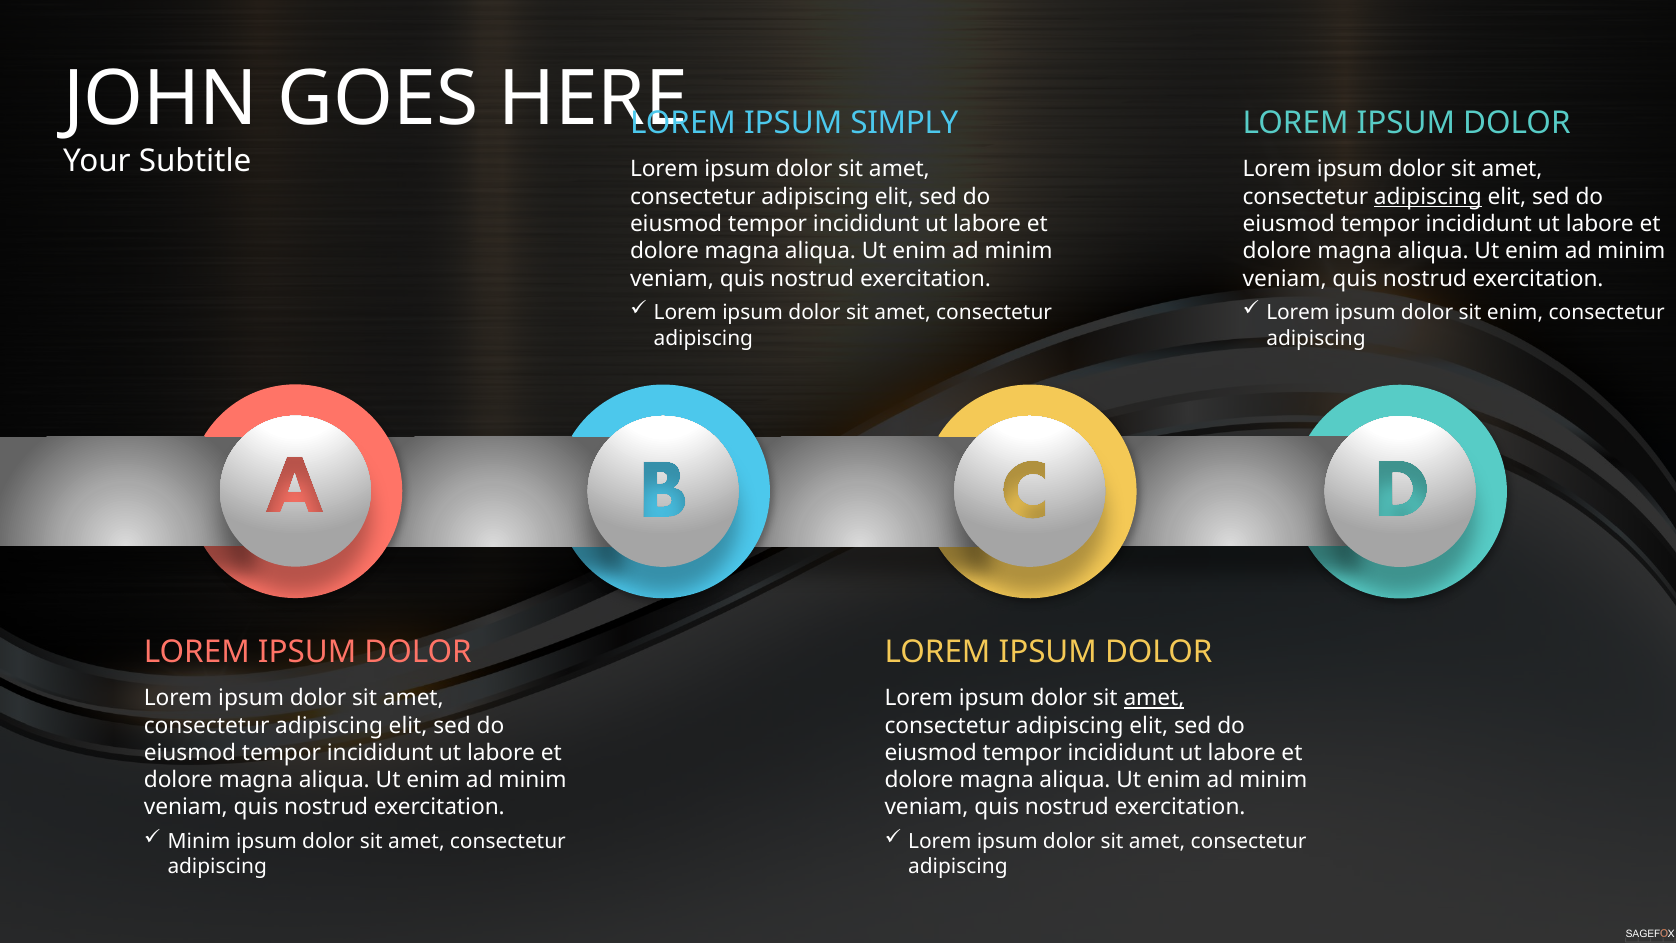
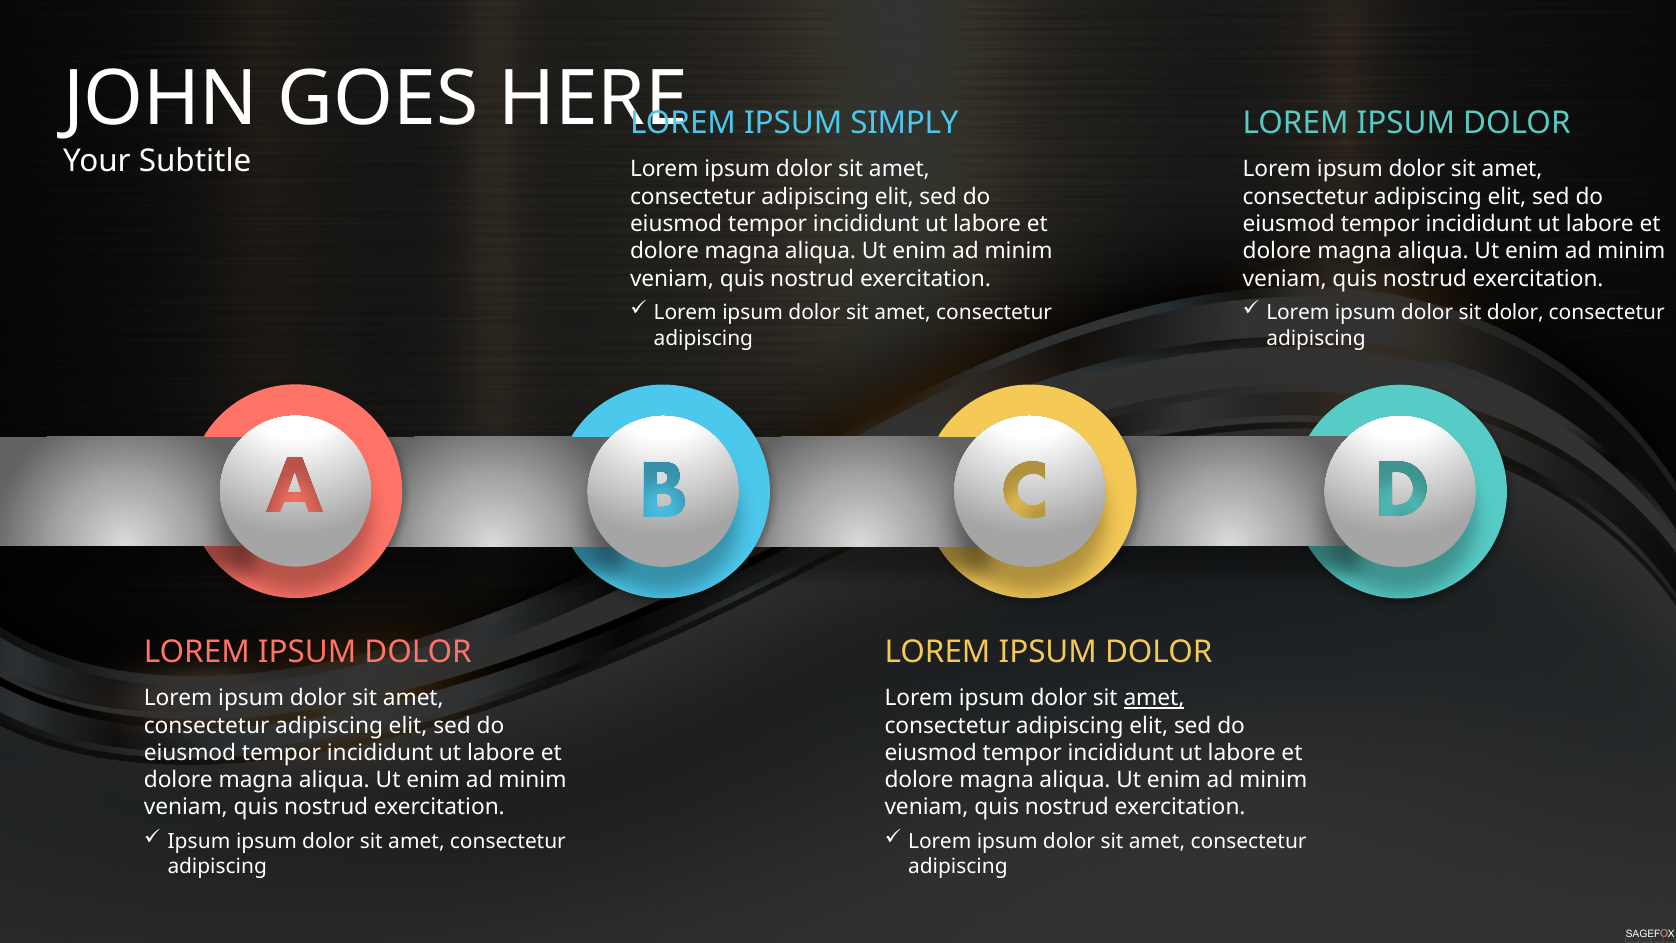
adipiscing at (1428, 197) underline: present -> none
sit enim: enim -> dolor
Minim at (199, 842): Minim -> Ipsum
